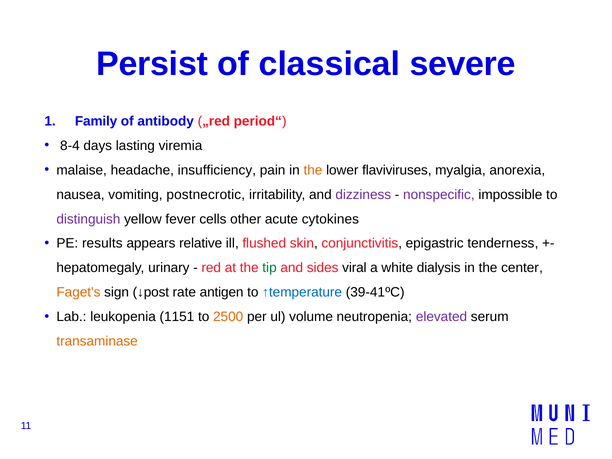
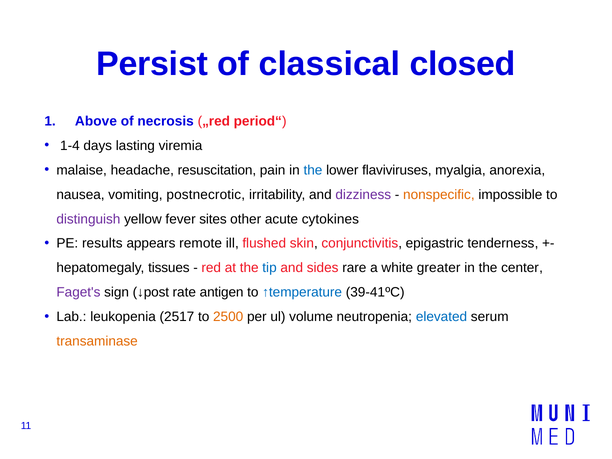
severe: severe -> closed
Family: Family -> Above
antibody: antibody -> necrosis
8-4: 8-4 -> 1-4
insufficiency: insufficiency -> resuscitation
the at (313, 170) colour: orange -> blue
nonspecific colour: purple -> orange
cells: cells -> sites
relative: relative -> remote
urinary: urinary -> tissues
tip colour: green -> blue
viral: viral -> rare
dialysis: dialysis -> greater
Faget's colour: orange -> purple
1151: 1151 -> 2517
elevated colour: purple -> blue
